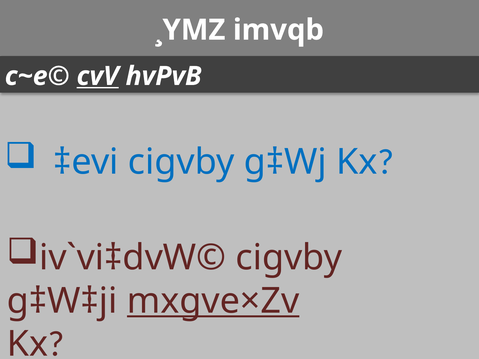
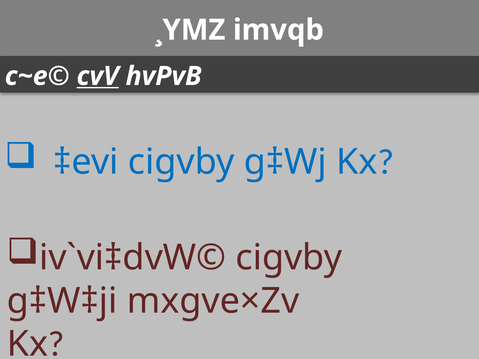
mxgve×Zv underline: present -> none
